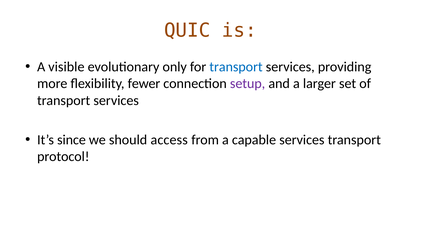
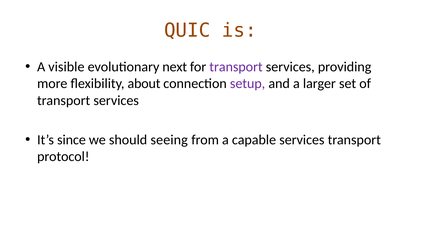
only: only -> next
transport at (236, 67) colour: blue -> purple
fewer: fewer -> about
access: access -> seeing
